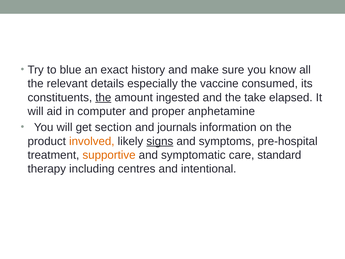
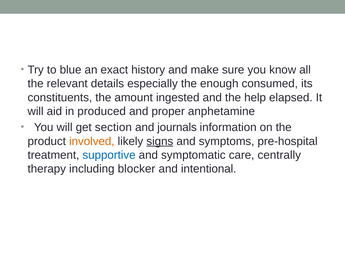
vaccine: vaccine -> enough
the at (103, 97) underline: present -> none
take: take -> help
computer: computer -> produced
supportive colour: orange -> blue
standard: standard -> centrally
centres: centres -> blocker
